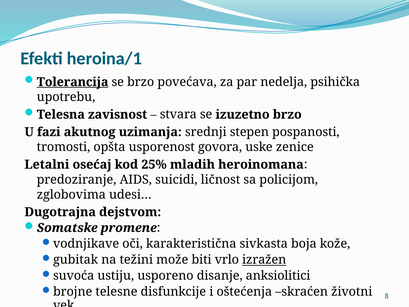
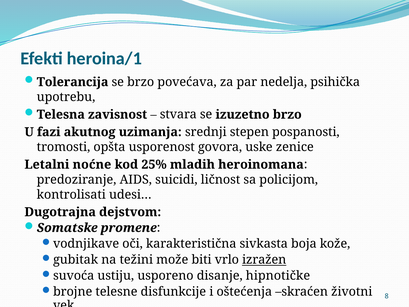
Tolerancija underline: present -> none
osećaj: osećaj -> noćne
zglobovima: zglobovima -> kontrolisati
anksiolitici: anksiolitici -> hipnotičke
